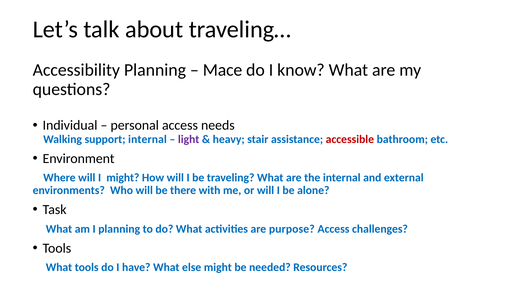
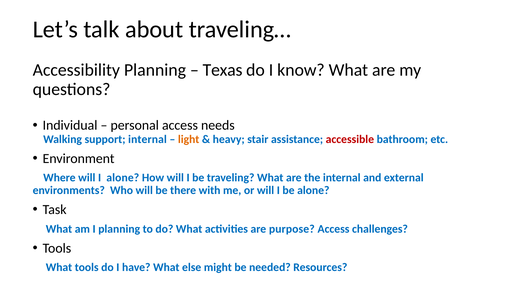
Mace: Mace -> Texas
light colour: purple -> orange
I might: might -> alone
